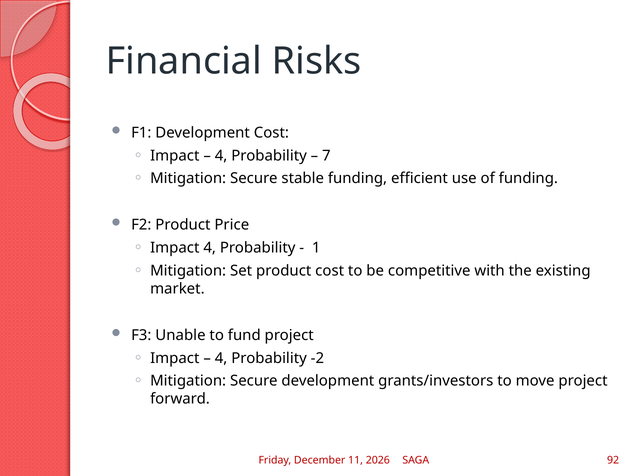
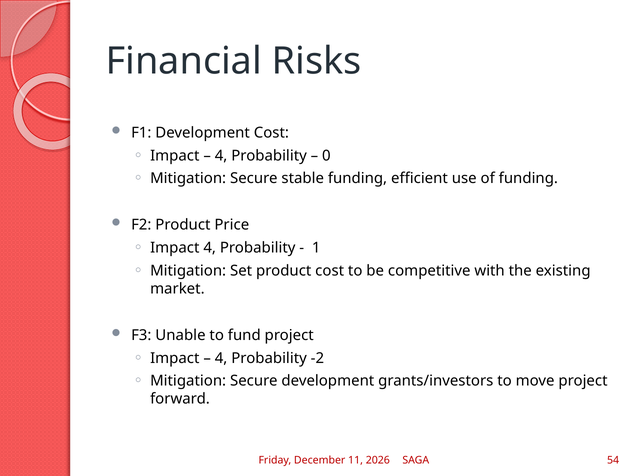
7: 7 -> 0
92: 92 -> 54
